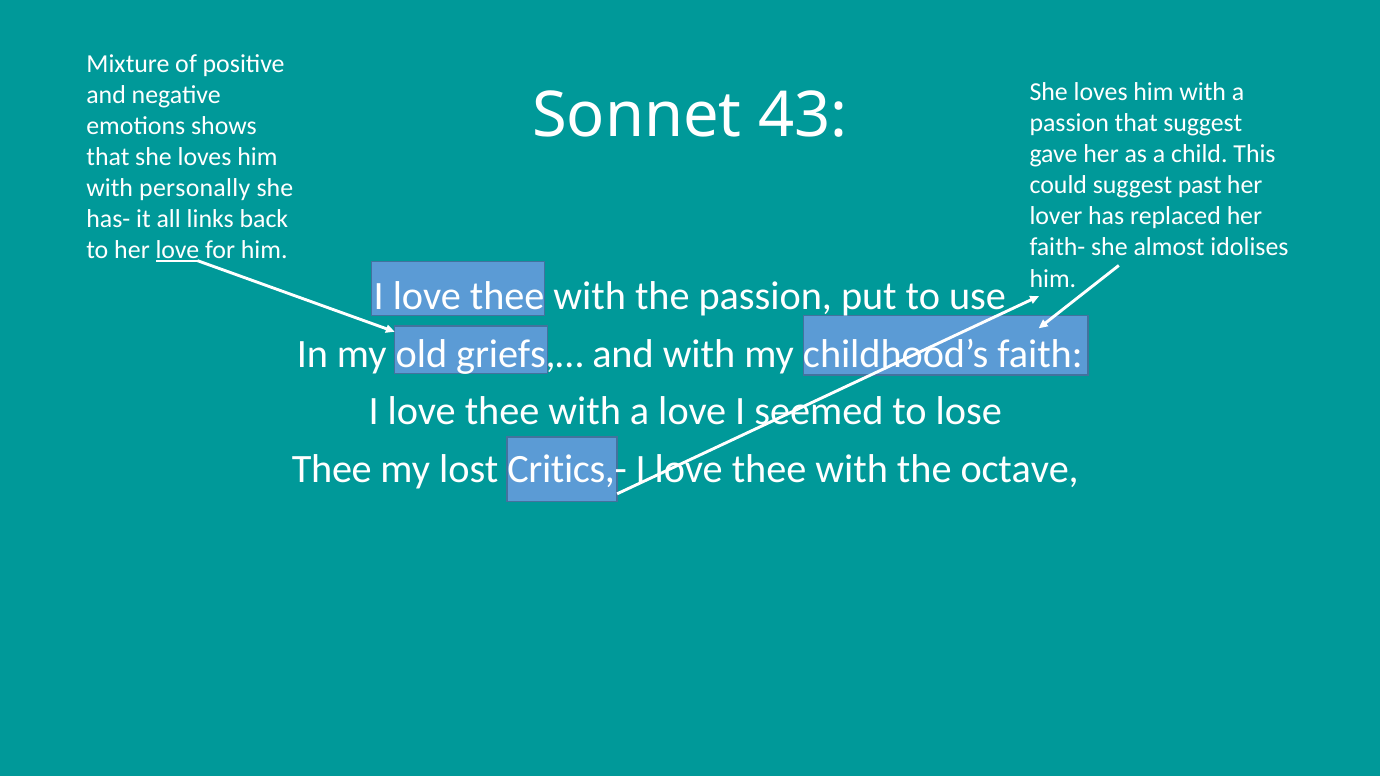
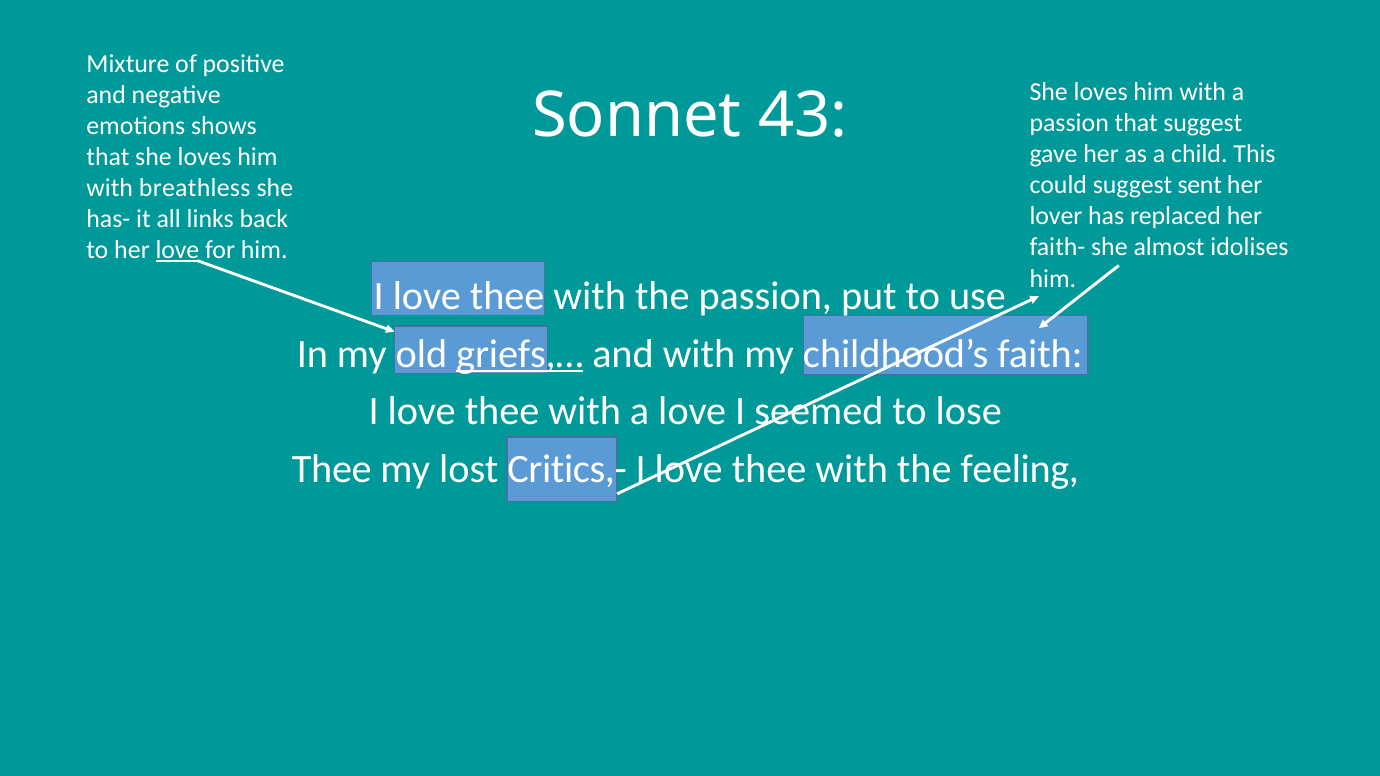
past: past -> sent
personally: personally -> breathless
griefs,… underline: none -> present
octave: octave -> feeling
